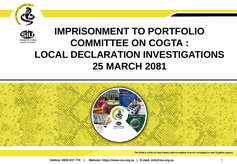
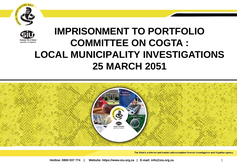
DECLARATION: DECLARATION -> MUNICIPALITY
2081: 2081 -> 2051
